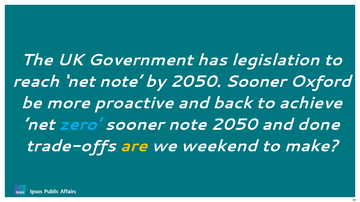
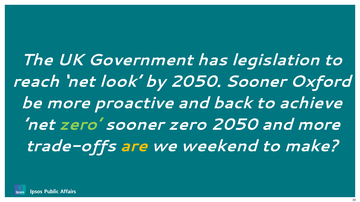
net note: note -> look
zero at (80, 125) colour: light blue -> light green
sooner note: note -> zero
and done: done -> more
